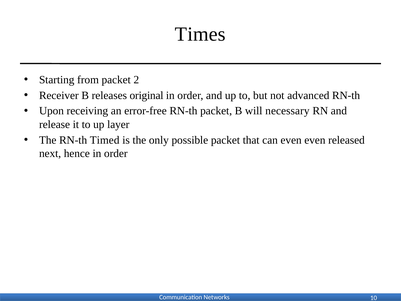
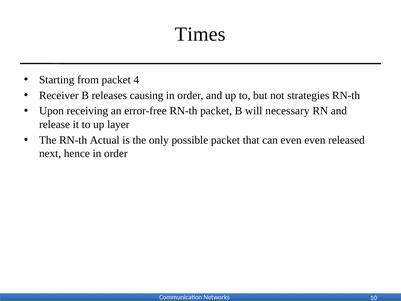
2: 2 -> 4
original: original -> causing
advanced: advanced -> strategies
Timed: Timed -> Actual
